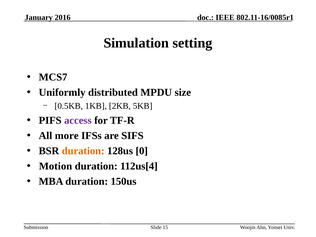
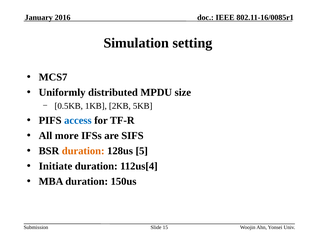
access colour: purple -> blue
0: 0 -> 5
Motion: Motion -> Initiate
